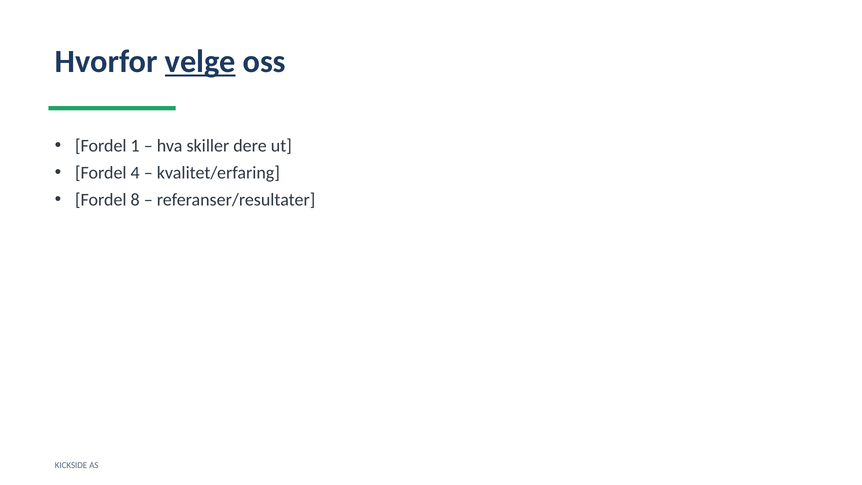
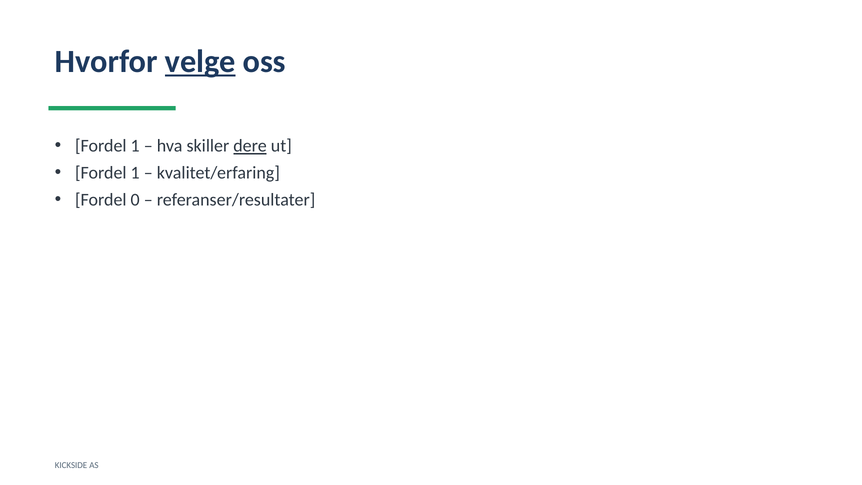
dere underline: none -> present
4 at (135, 173): 4 -> 1
8: 8 -> 0
